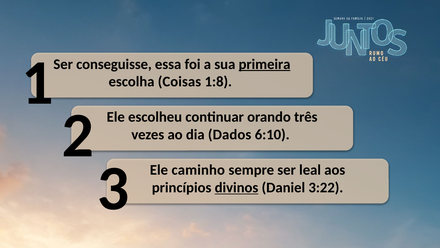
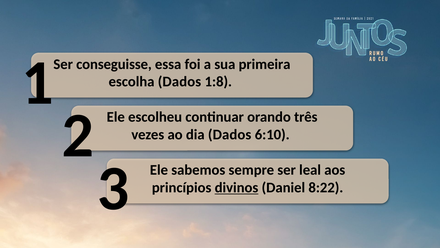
primeira underline: present -> none
escolha Coisas: Coisas -> Dados
caminho: caminho -> sabemos
3:22: 3:22 -> 8:22
